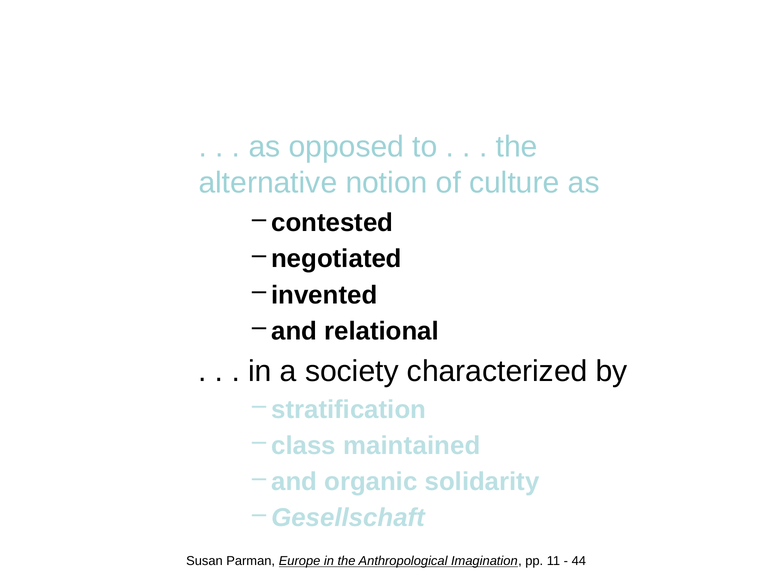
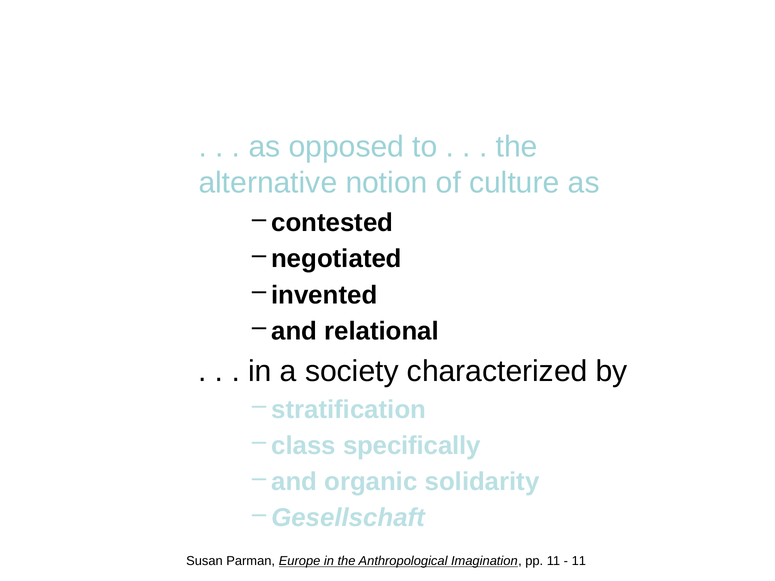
maintained: maintained -> specifically
44 at (579, 561): 44 -> 11
